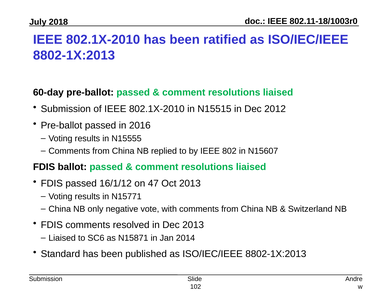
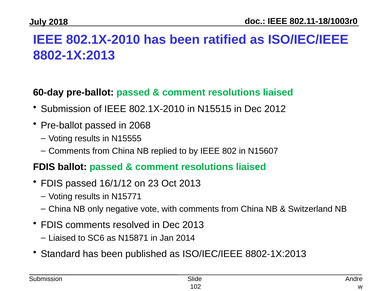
2016: 2016 -> 2068
47: 47 -> 23
